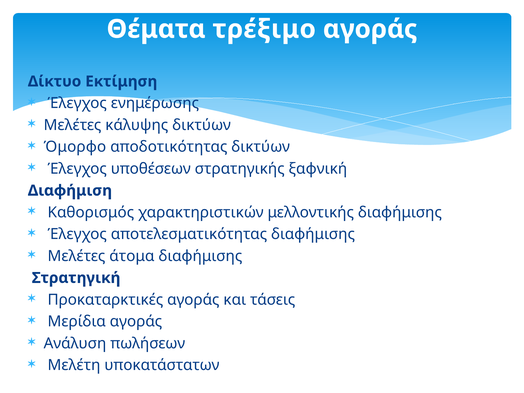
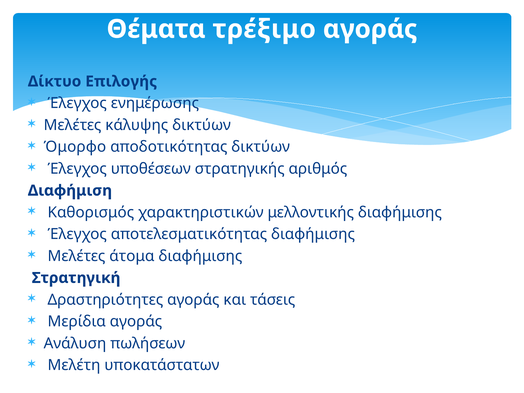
Εκτίμηση: Εκτίμηση -> Επιλογής
ξαφνική: ξαφνική -> αριθμός
Προκαταρκτικές: Προκαταρκτικές -> Δραστηριότητες
